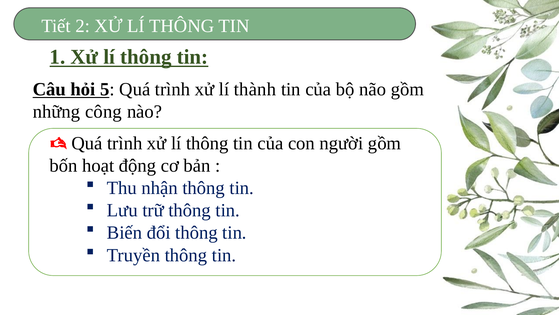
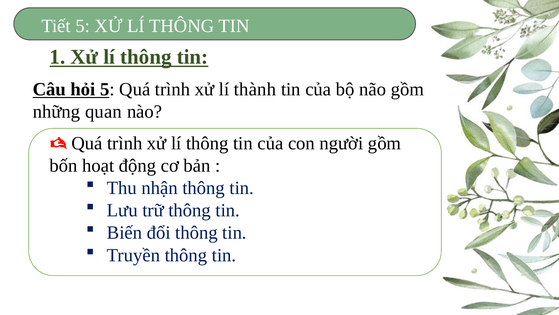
Tiết 2: 2 -> 5
công: công -> quan
